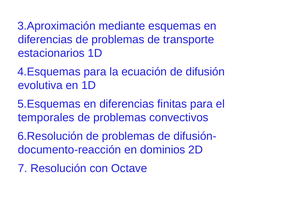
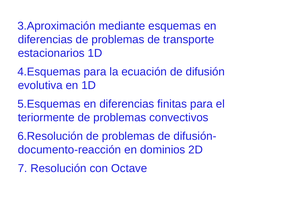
temporales: temporales -> teriormente
